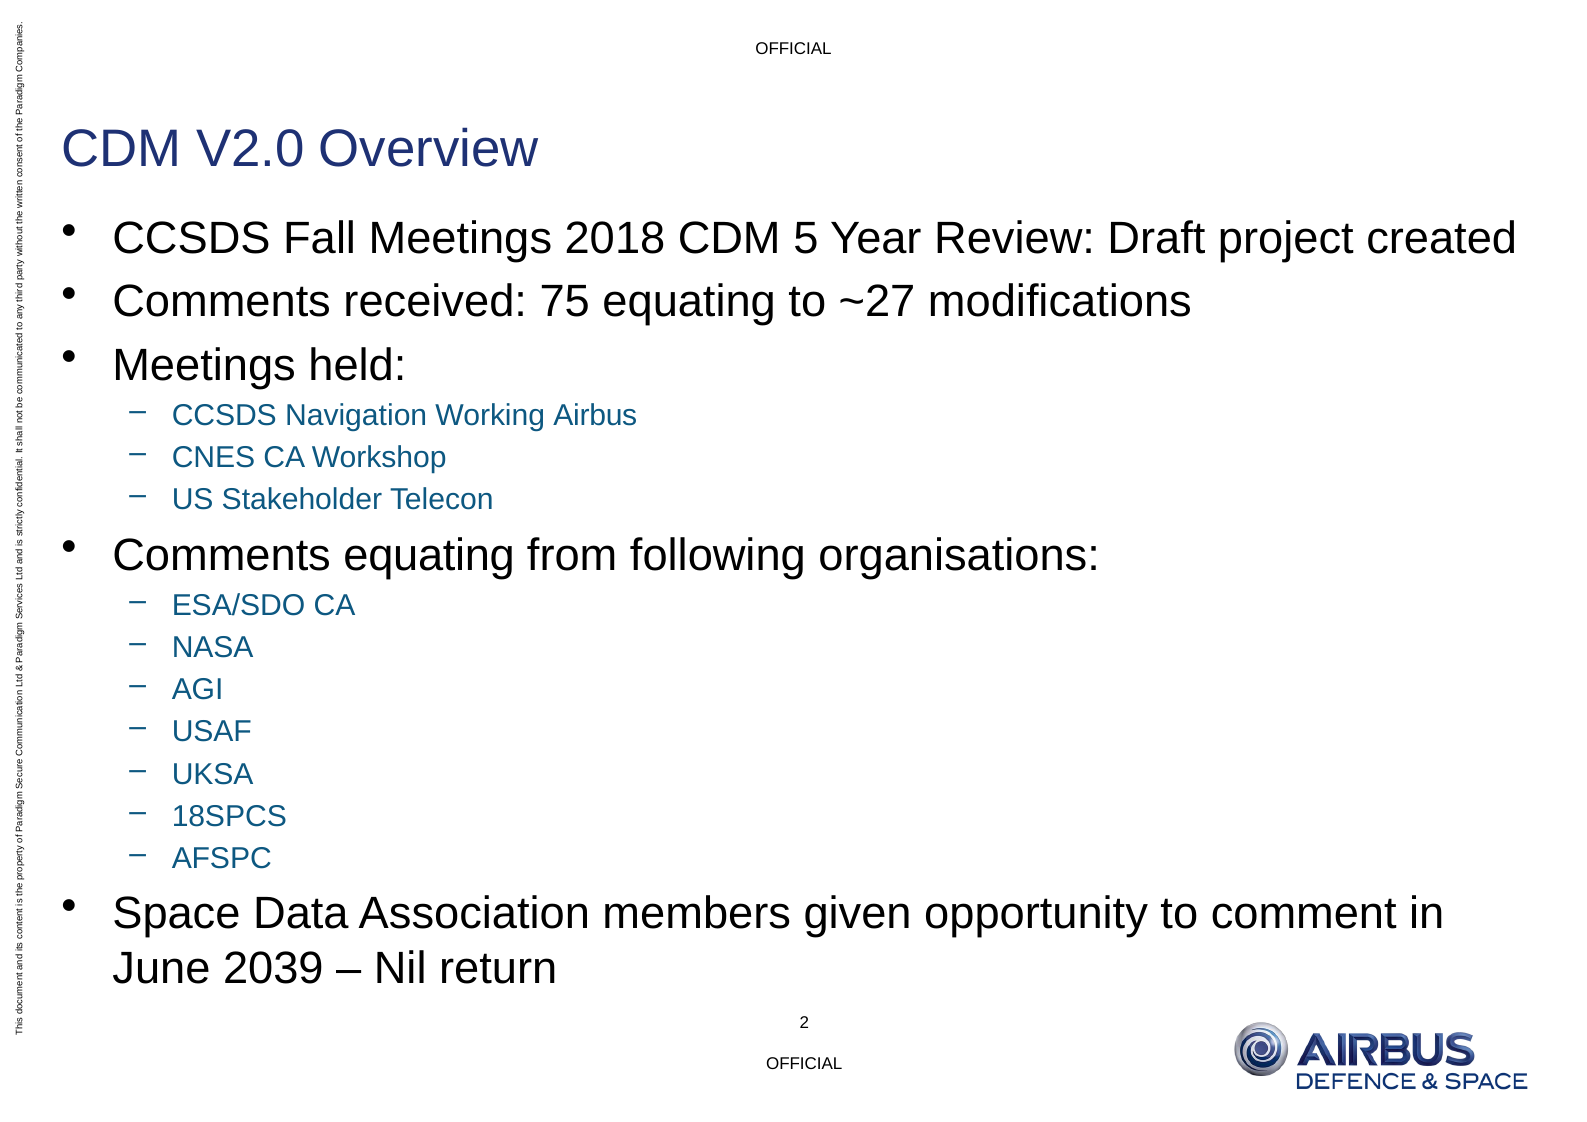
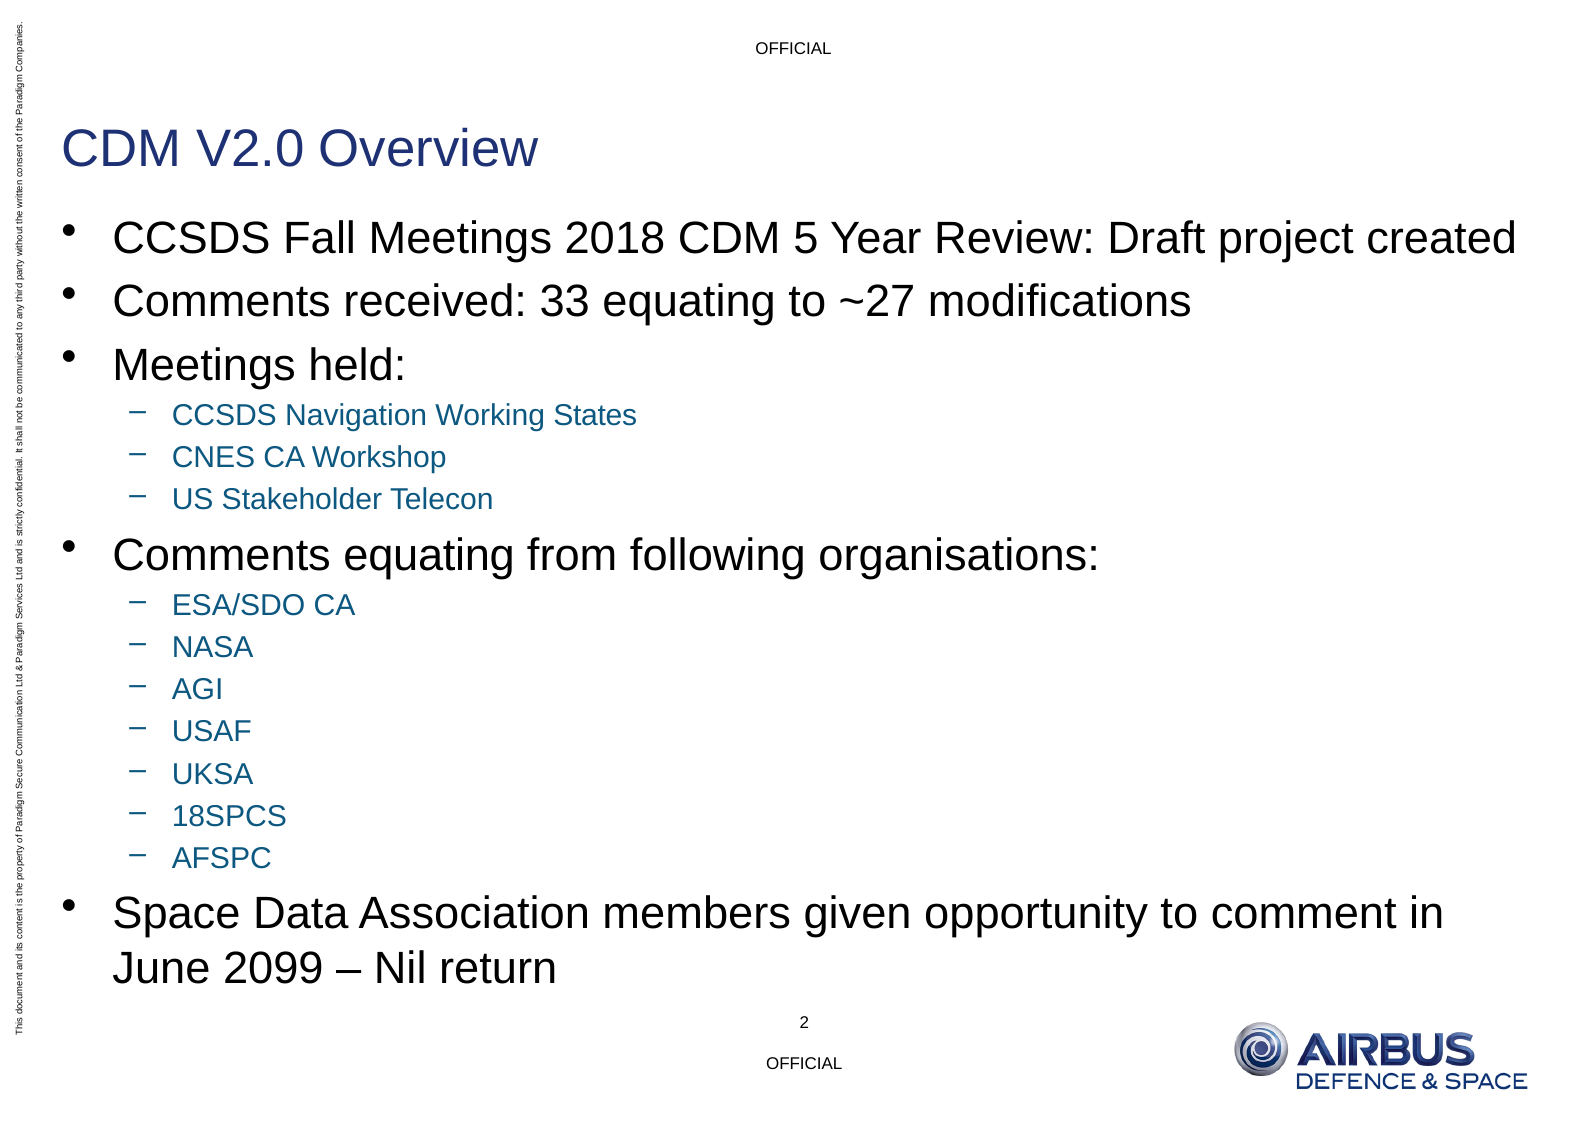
75: 75 -> 33
Airbus: Airbus -> States
2039: 2039 -> 2099
